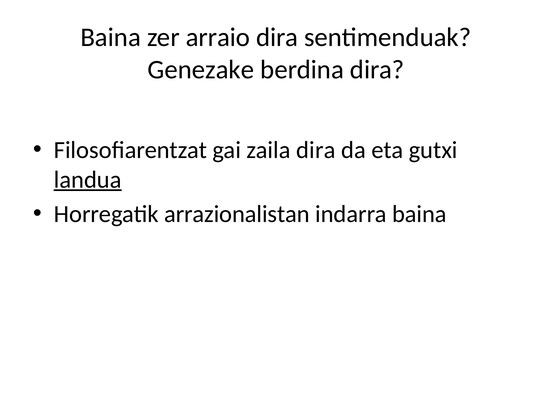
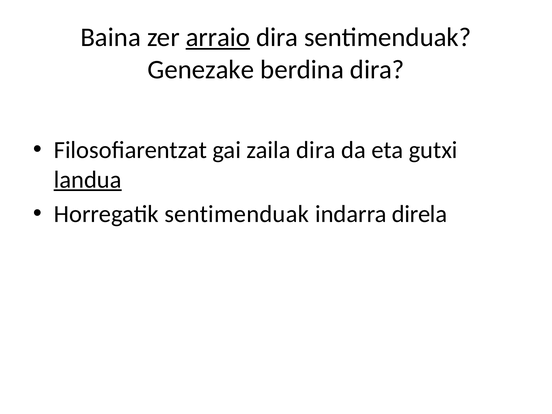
arraio underline: none -> present
Horregatik arrazionalistan: arrazionalistan -> sentimenduak
indarra baina: baina -> direla
